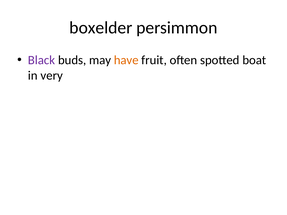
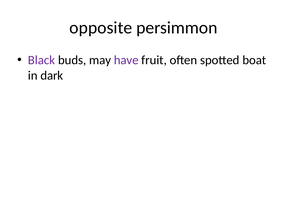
boxelder: boxelder -> opposite
have colour: orange -> purple
very: very -> dark
